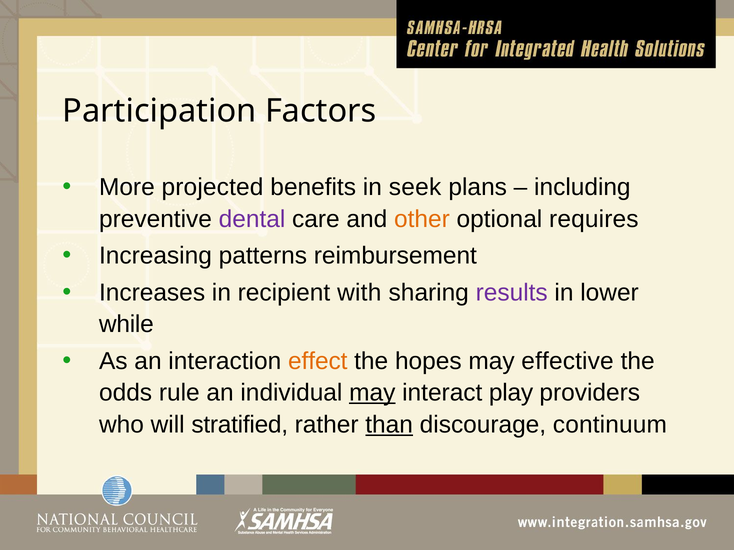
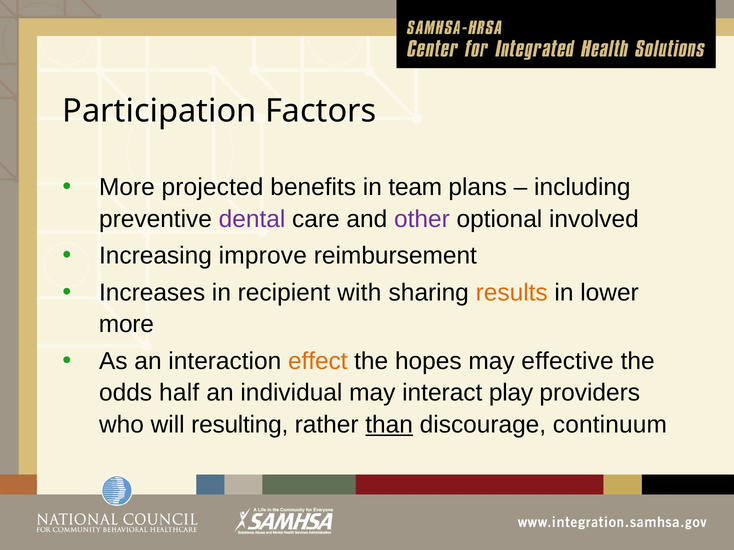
seek: seek -> team
other colour: orange -> purple
requires: requires -> involved
patterns: patterns -> improve
results colour: purple -> orange
while at (126, 325): while -> more
rule: rule -> half
may at (372, 393) underline: present -> none
stratified: stratified -> resulting
